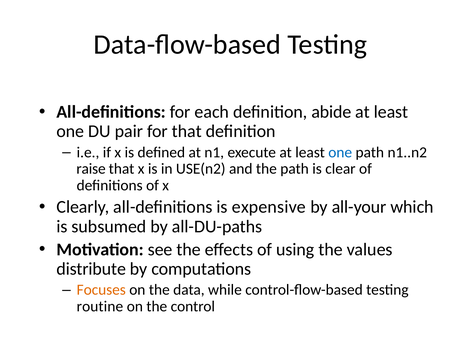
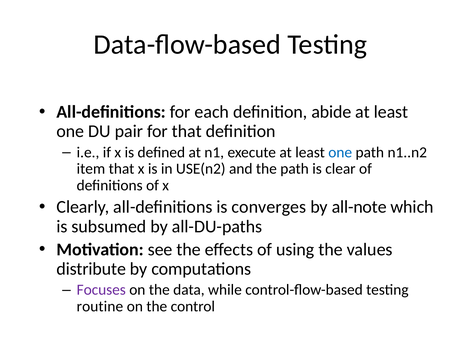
raise: raise -> item
expensive: expensive -> converges
all-your: all-your -> all-note
Focuses colour: orange -> purple
